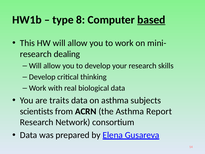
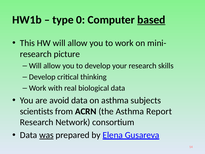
8: 8 -> 0
dealing: dealing -> picture
traits: traits -> avoid
was underline: none -> present
